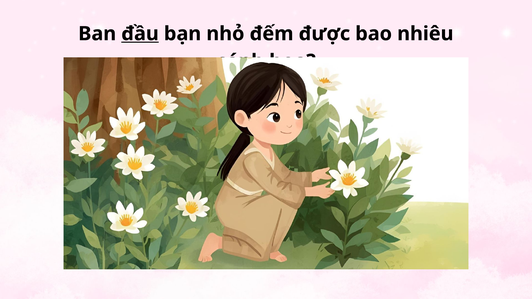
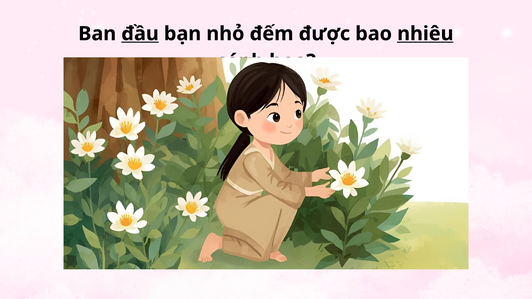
nhiêu underline: none -> present
